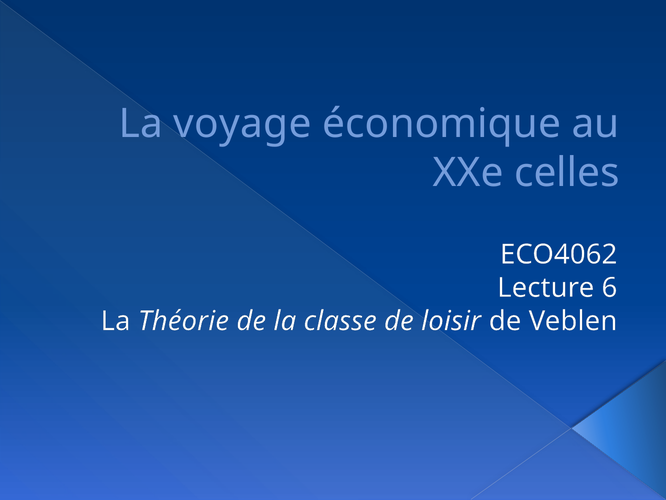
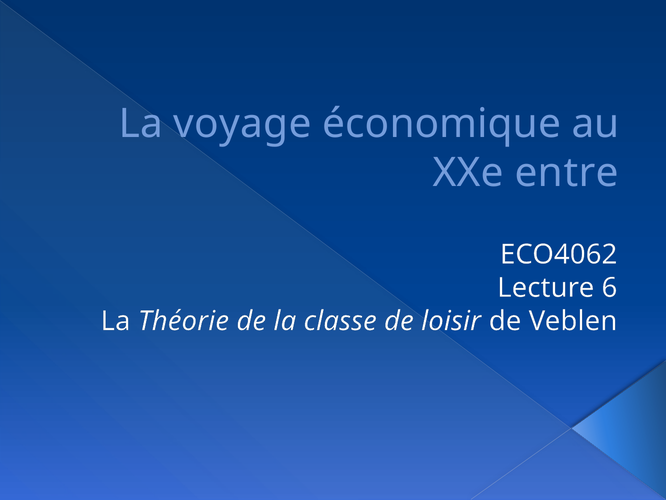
celles: celles -> entre
